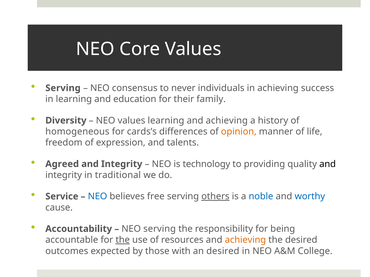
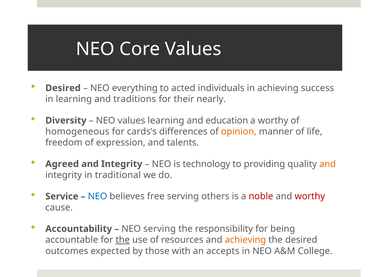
Serving at (63, 88): Serving -> Desired
consensus: consensus -> everything
never: never -> acted
education: education -> traditions
family: family -> nearly
achieving at (227, 121): achieving -> education
a history: history -> worthy
and at (328, 164) colour: black -> orange
others underline: present -> none
noble colour: blue -> red
worthy at (310, 197) colour: blue -> red
an desired: desired -> accepts
